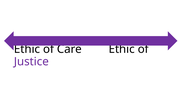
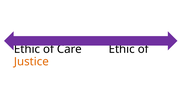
Justice colour: purple -> orange
